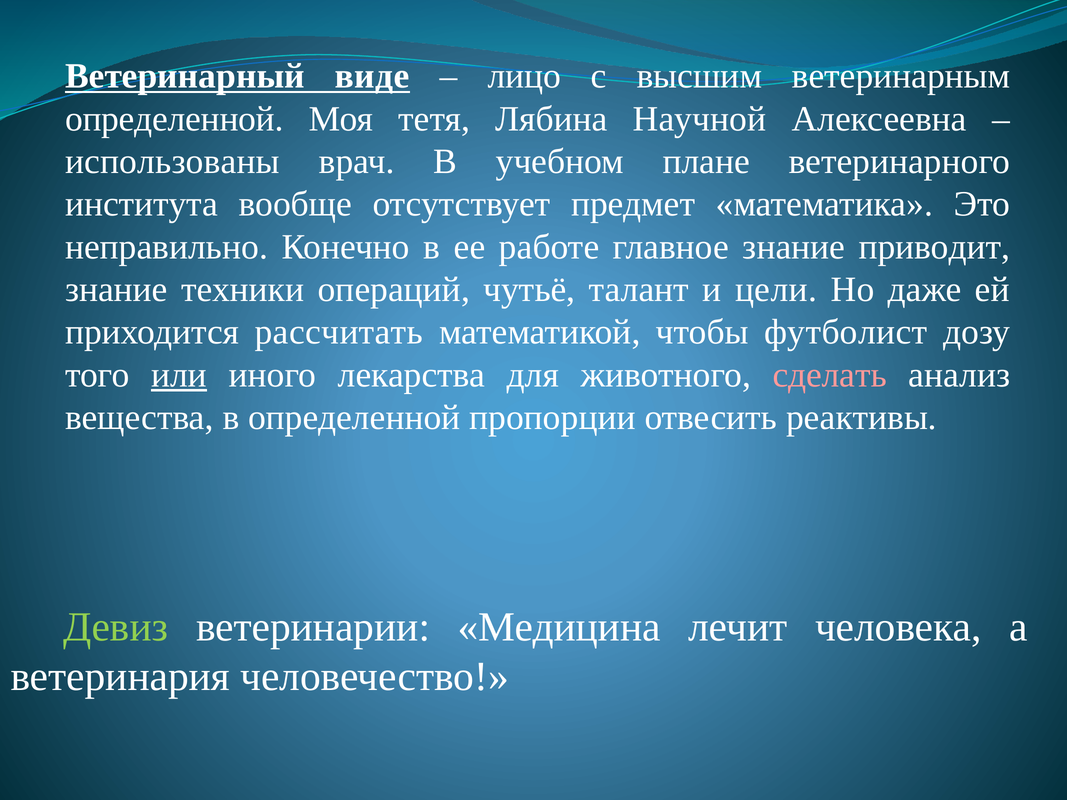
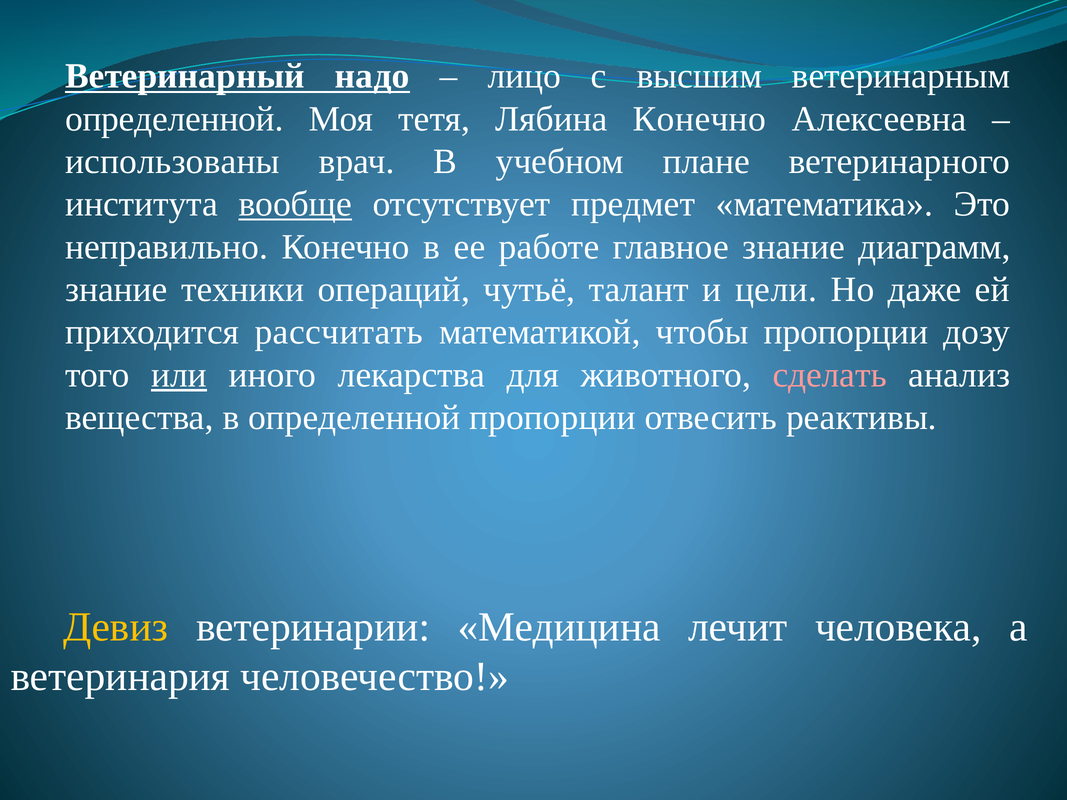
виде: виде -> надо
Лябина Научной: Научной -> Конечно
вообще underline: none -> present
приводит: приводит -> диаграмм
чтобы футболист: футболист -> пропорции
Девиз colour: light green -> yellow
